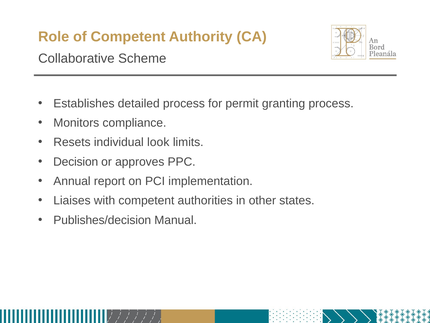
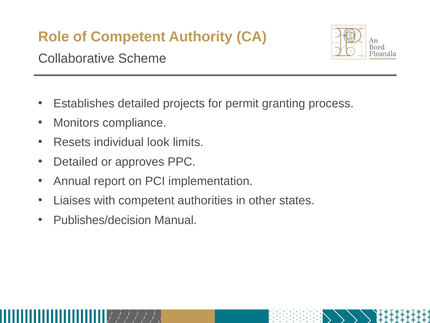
detailed process: process -> projects
Decision at (76, 162): Decision -> Detailed
